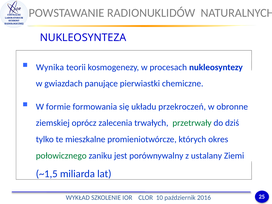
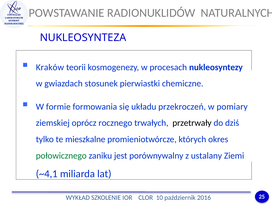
Wynika: Wynika -> Kraków
panujące: panujące -> stosunek
obronne: obronne -> pomiary
zalecenia: zalecenia -> rocznego
przetrwały colour: green -> black
~1,5: ~1,5 -> ~4,1
